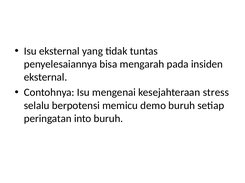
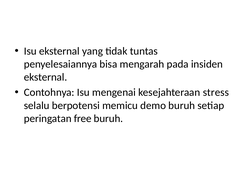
into: into -> free
